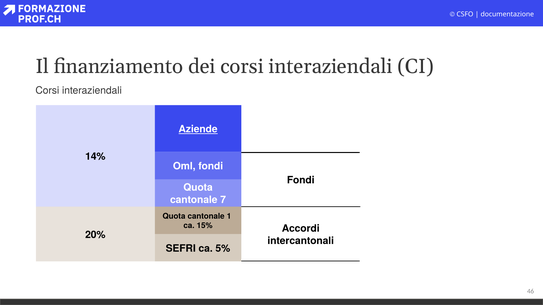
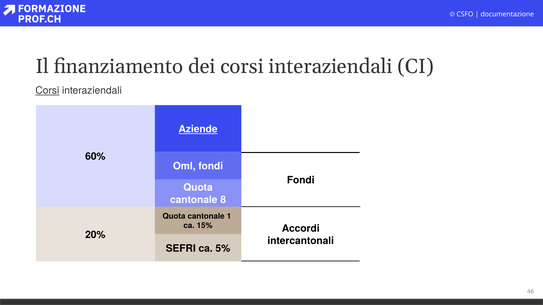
Corsi at (47, 91) underline: none -> present
14%: 14% -> 60%
7: 7 -> 8
